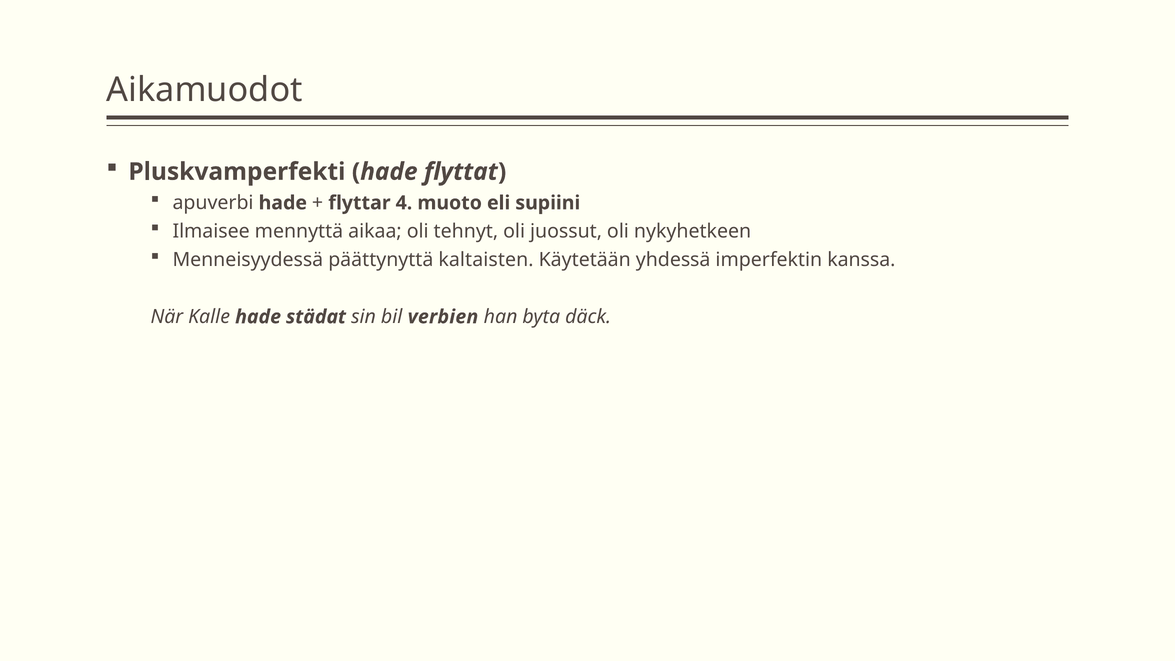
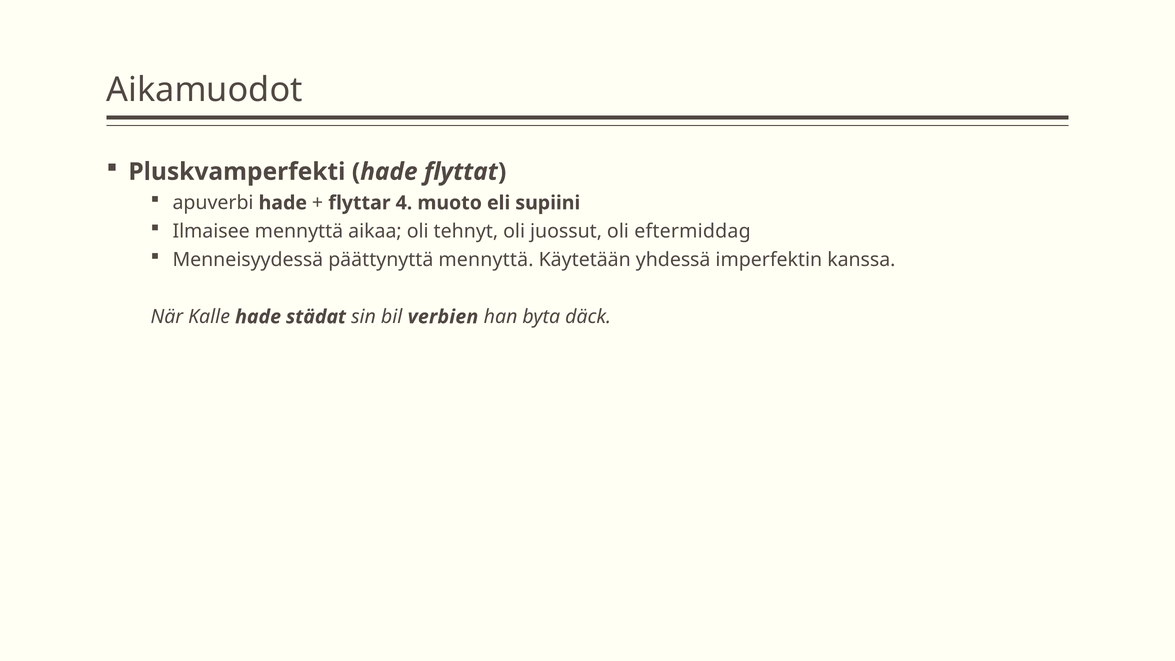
nykyhetkeen: nykyhetkeen -> eftermiddag
päättynyttä kaltaisten: kaltaisten -> mennyttä
